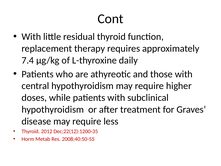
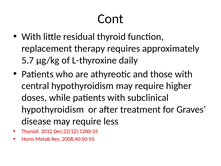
7.4: 7.4 -> 5.7
